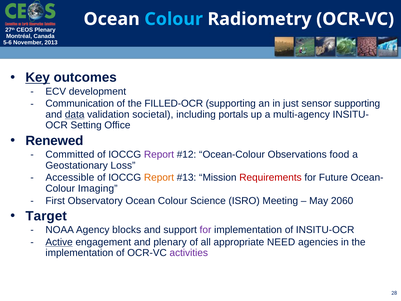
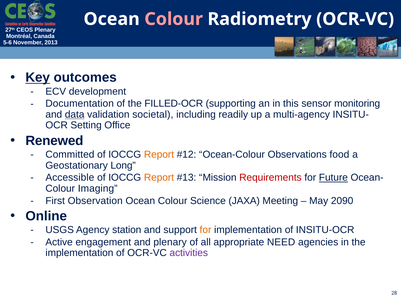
Colour at (174, 19) colour: light blue -> pink
Communication: Communication -> Documentation
just: just -> this
sensor supporting: supporting -> monitoring
portals: portals -> readily
Report at (159, 155) colour: purple -> orange
Loss: Loss -> Long
Future underline: none -> present
Observatory: Observatory -> Observation
ISRO: ISRO -> JAXA
2060: 2060 -> 2090
Target: Target -> Online
NOAA: NOAA -> USGS
blocks: blocks -> station
for at (206, 230) colour: purple -> orange
Active underline: present -> none
